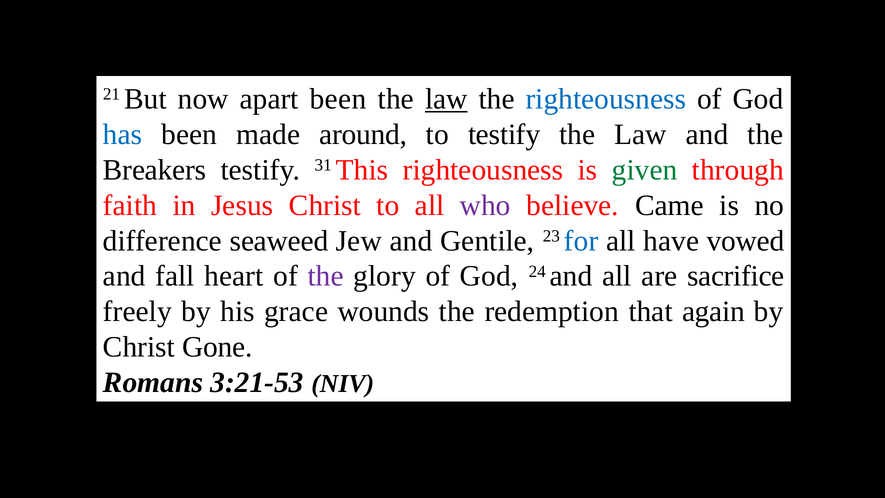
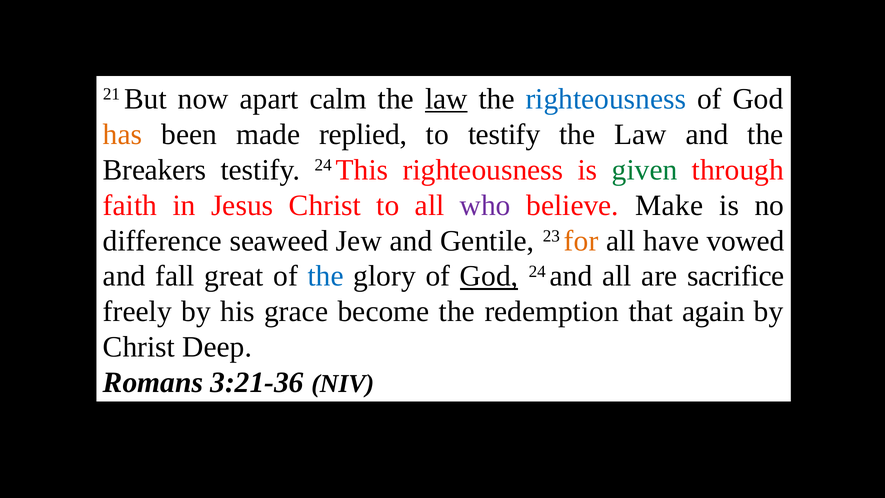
apart been: been -> calm
has colour: blue -> orange
around: around -> replied
testify 31: 31 -> 24
Came: Came -> Make
for colour: blue -> orange
heart: heart -> great
the at (326, 276) colour: purple -> blue
God at (489, 276) underline: none -> present
wounds: wounds -> become
Gone: Gone -> Deep
3:21-53: 3:21-53 -> 3:21-36
